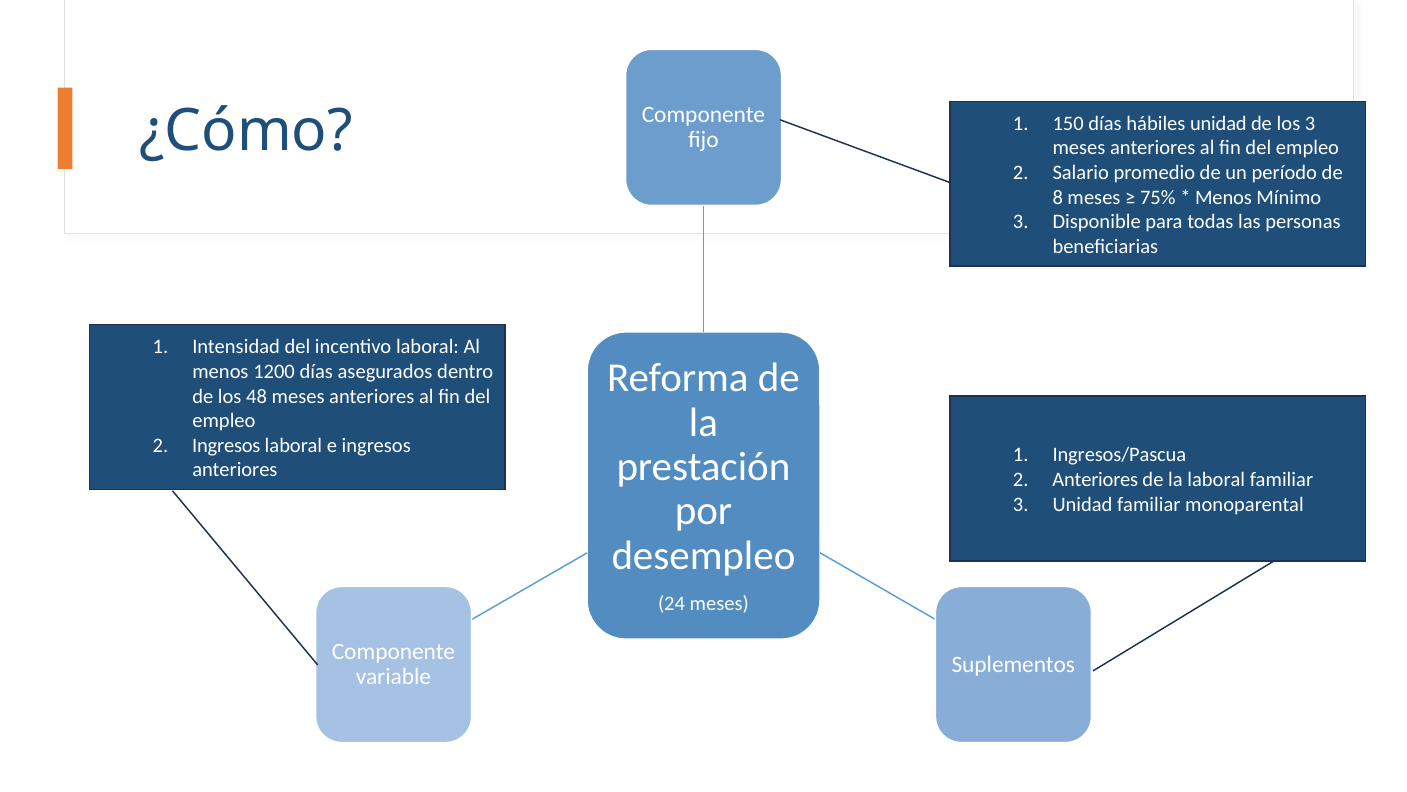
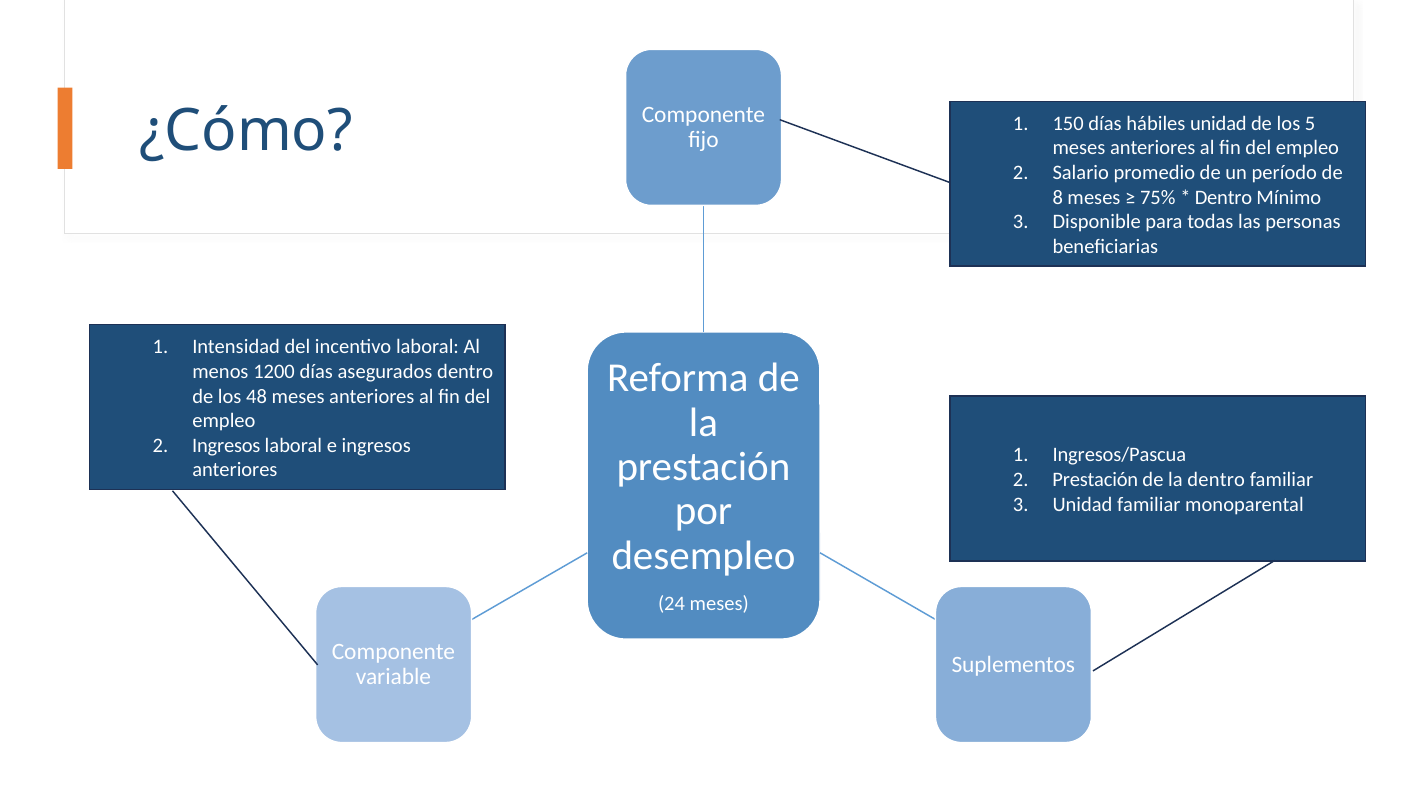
los 3: 3 -> 5
Menos at (1223, 197): Menos -> Dentro
Anteriores at (1095, 479): Anteriores -> Prestación
la laboral: laboral -> dentro
